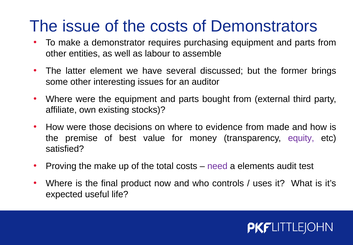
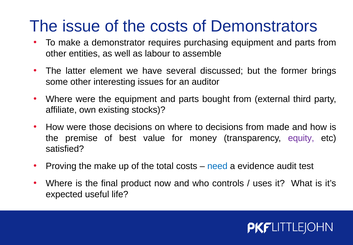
to evidence: evidence -> decisions
need colour: purple -> blue
elements: elements -> evidence
